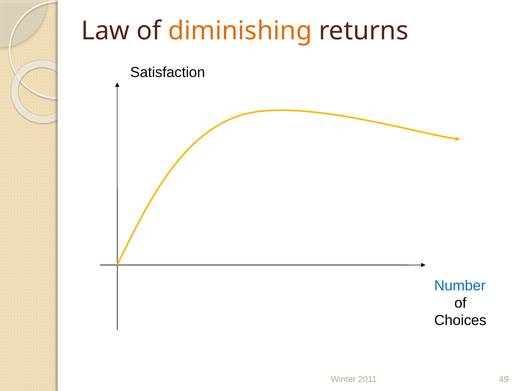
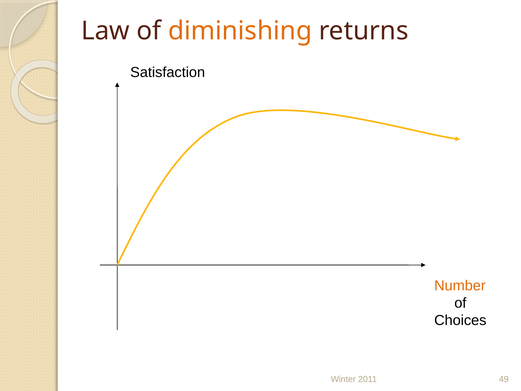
Number colour: blue -> orange
